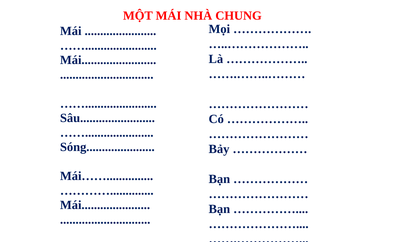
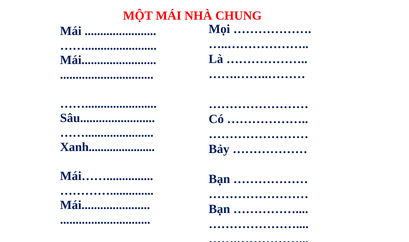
Sóng: Sóng -> Xanh
